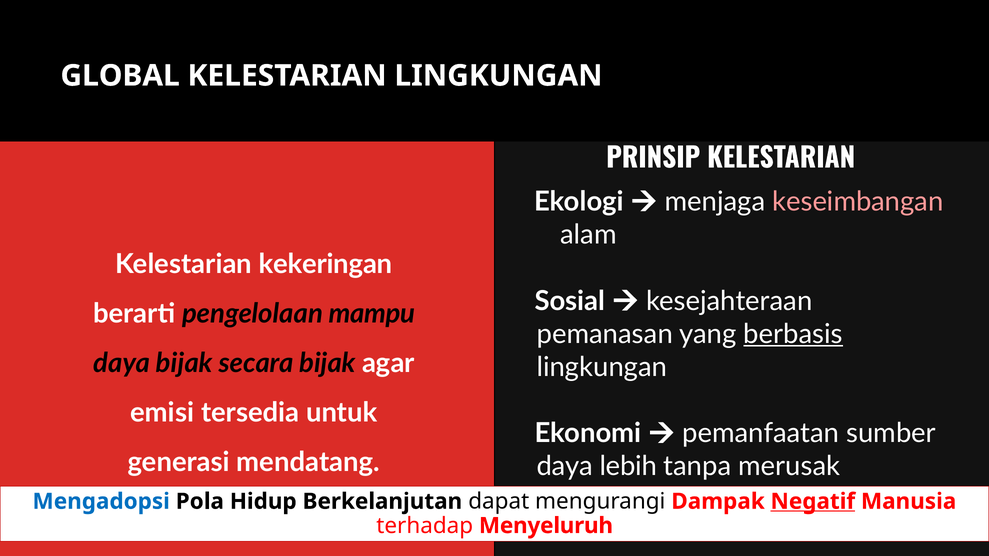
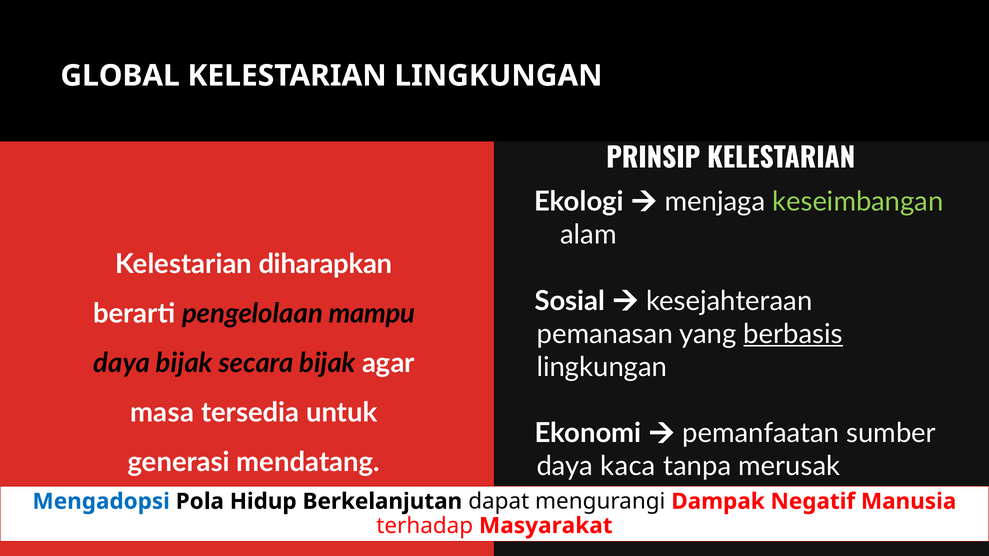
keseimbangan colour: pink -> light green
kekeringan: kekeringan -> diharapkan
emisi: emisi -> masa
lebih: lebih -> kaca
Negatif underline: present -> none
Menyeluruh: Menyeluruh -> Masyarakat
